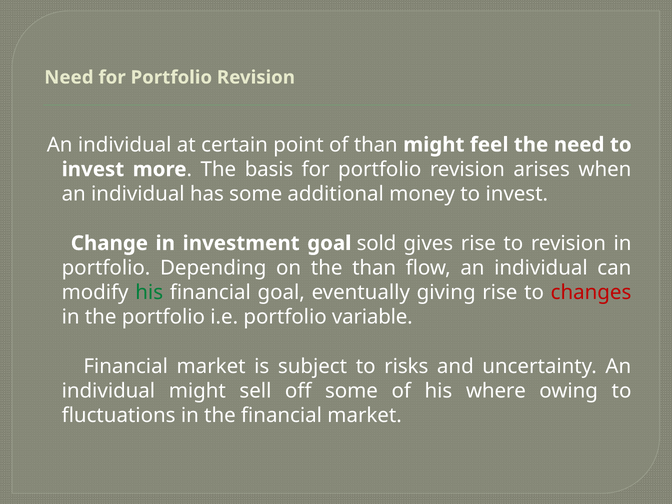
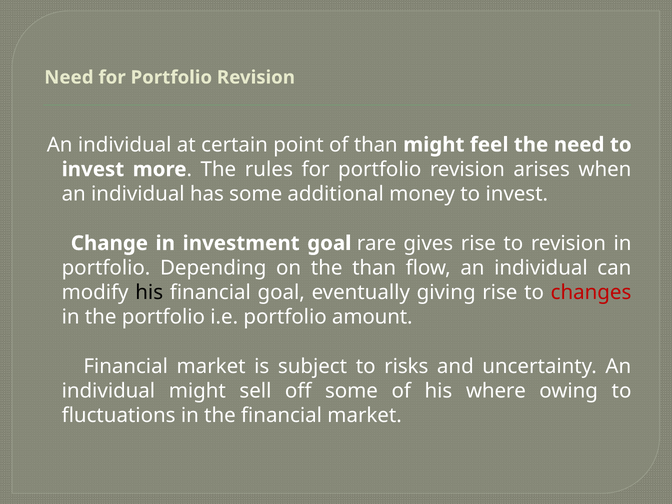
basis: basis -> rules
sold: sold -> rare
his at (149, 293) colour: green -> black
variable: variable -> amount
